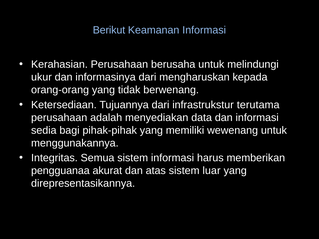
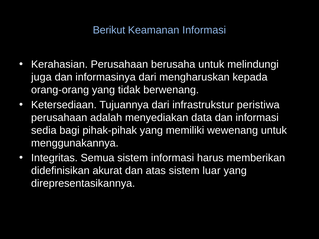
ukur: ukur -> juga
terutama: terutama -> peristiwa
pengguanaa: pengguanaa -> didefinisikan
